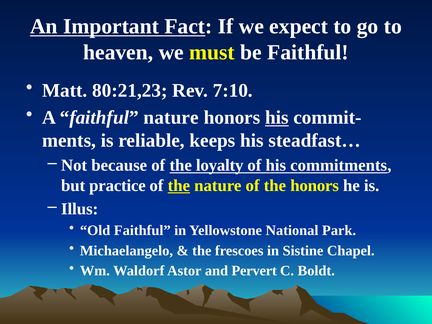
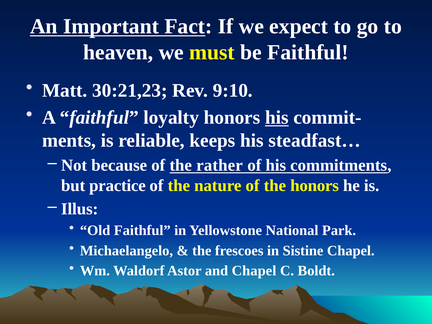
80:21,23: 80:21,23 -> 30:21,23
7:10: 7:10 -> 9:10
faithful nature: nature -> loyalty
loyalty: loyalty -> rather
the at (179, 186) underline: present -> none
and Pervert: Pervert -> Chapel
